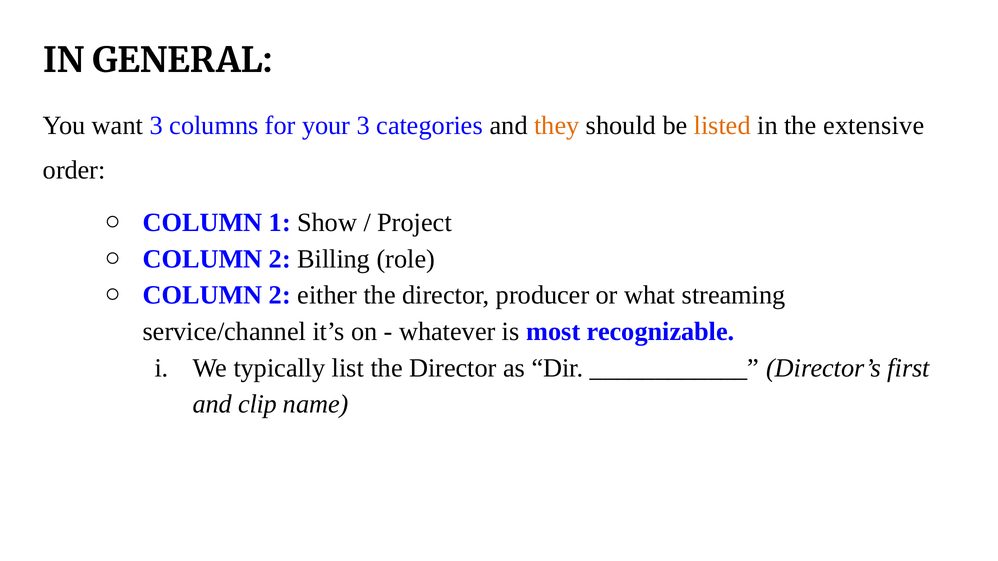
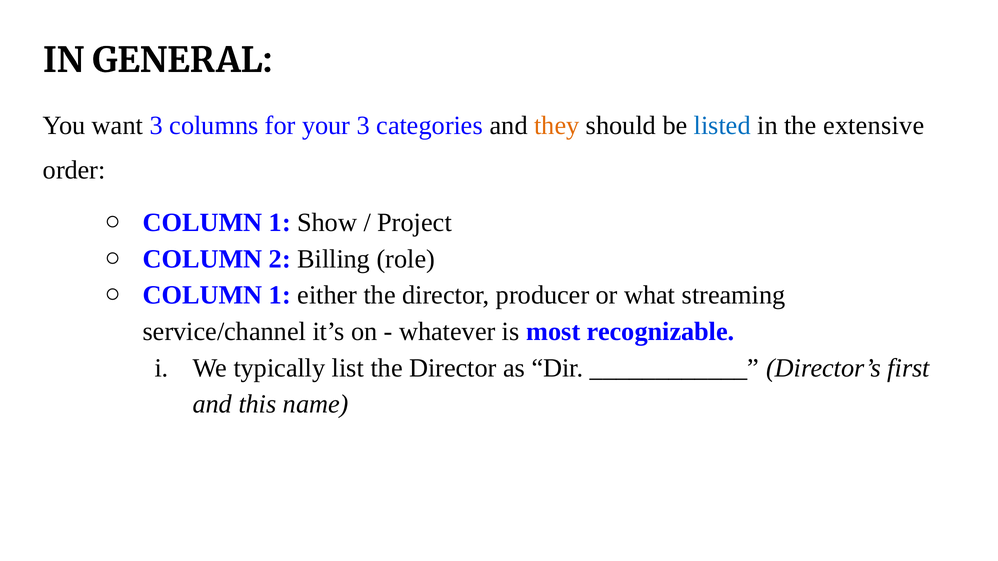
listed colour: orange -> blue
2 at (280, 296): 2 -> 1
clip: clip -> this
